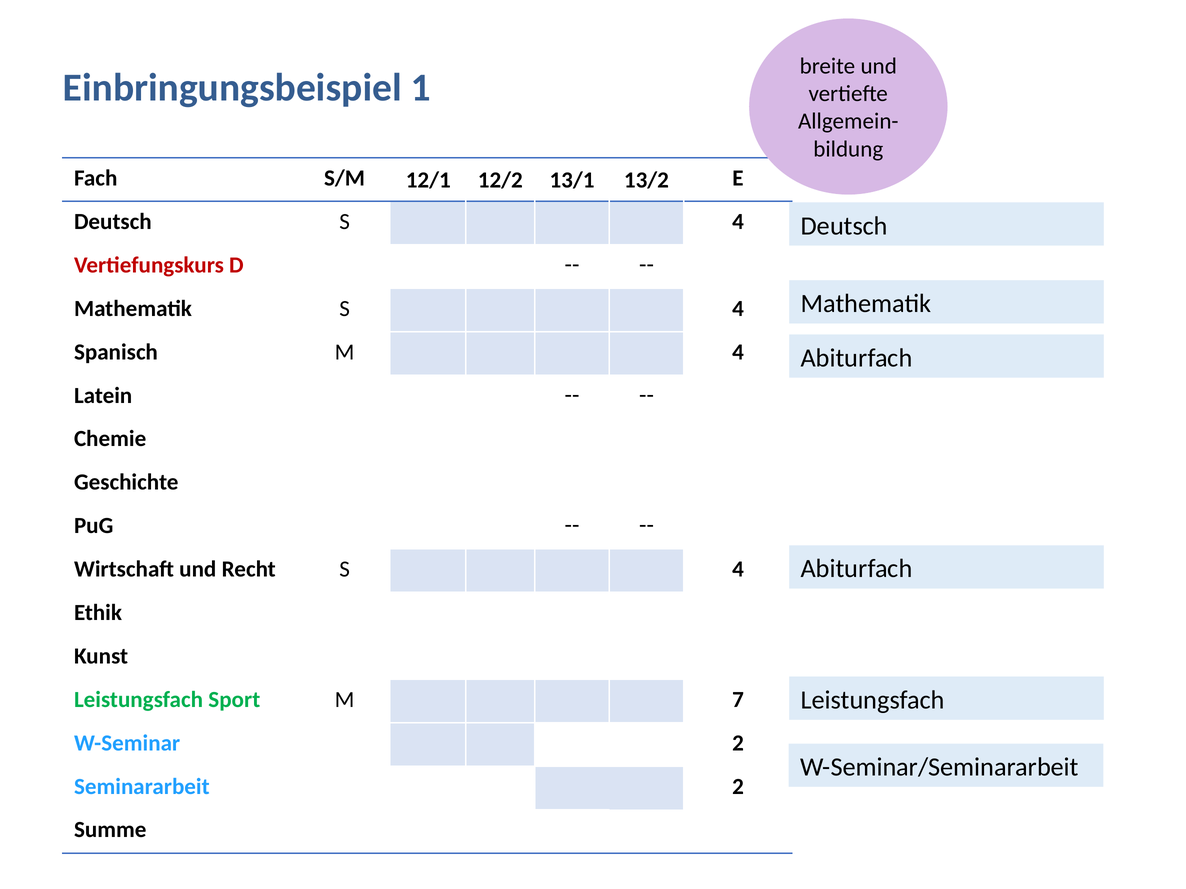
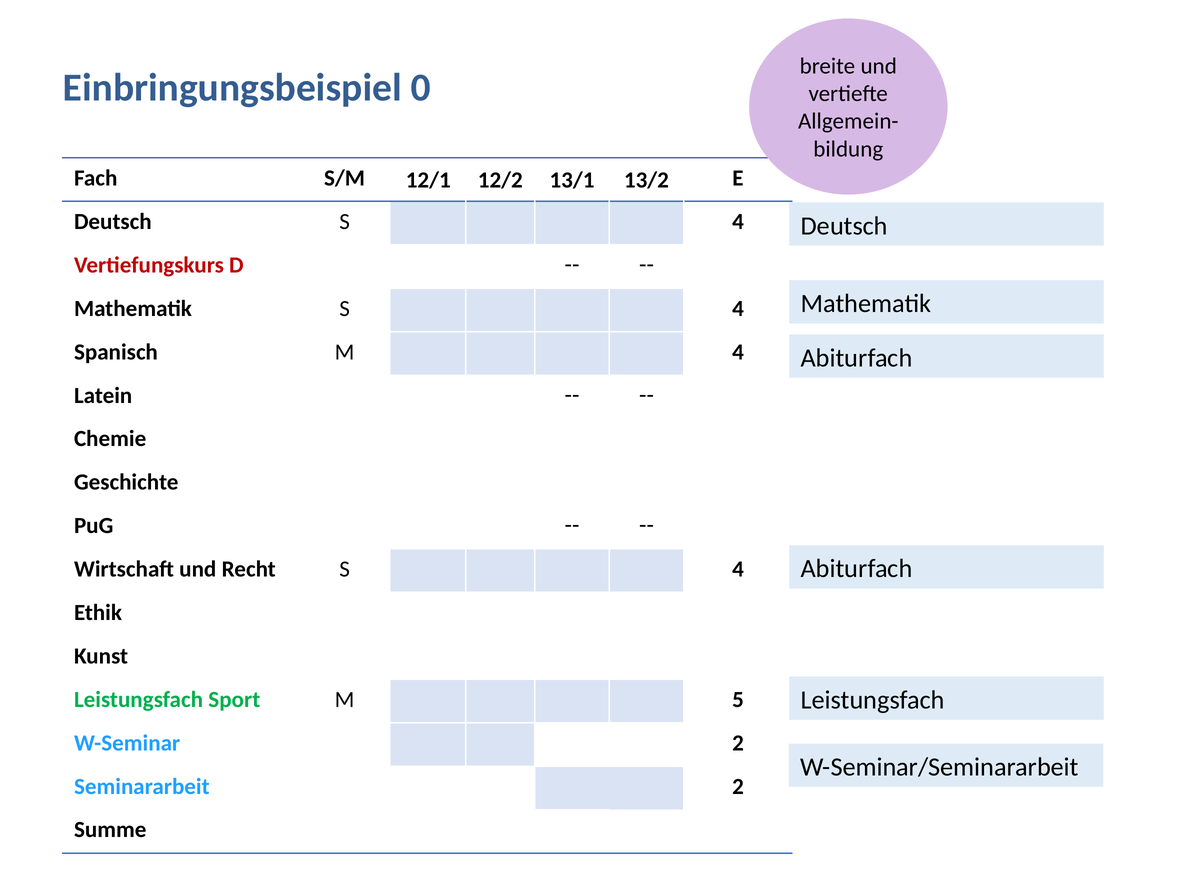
1: 1 -> 0
7: 7 -> 5
